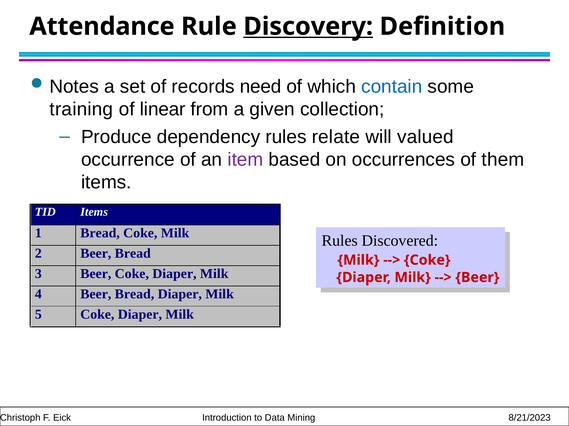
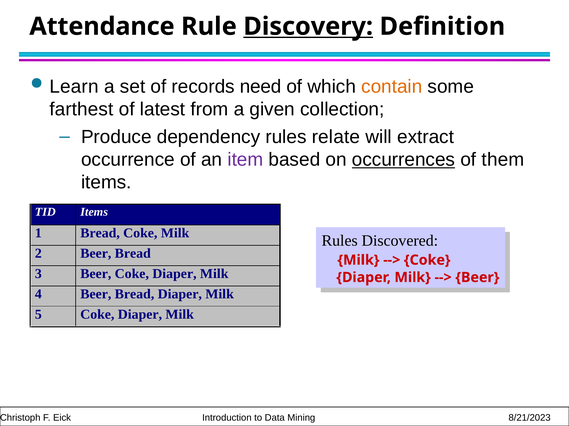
Notes: Notes -> Learn
contain colour: blue -> orange
training: training -> farthest
linear: linear -> latest
valued: valued -> extract
occurrences underline: none -> present
